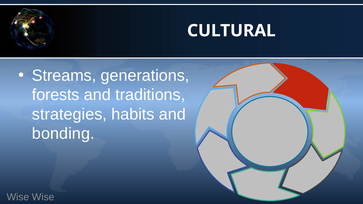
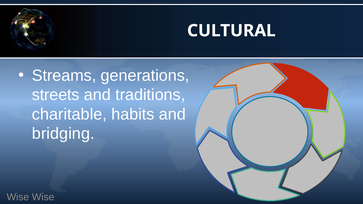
forests: forests -> streets
strategies: strategies -> charitable
bonding: bonding -> bridging
